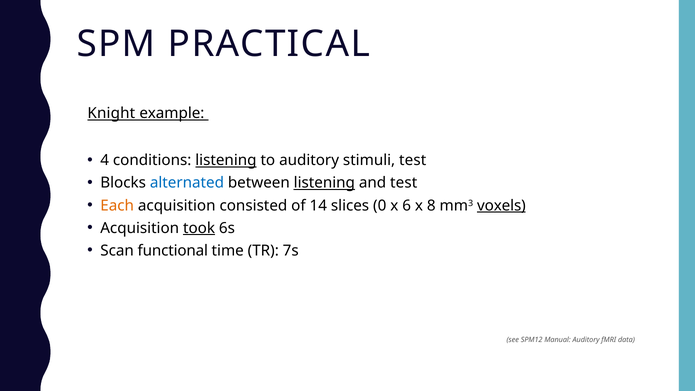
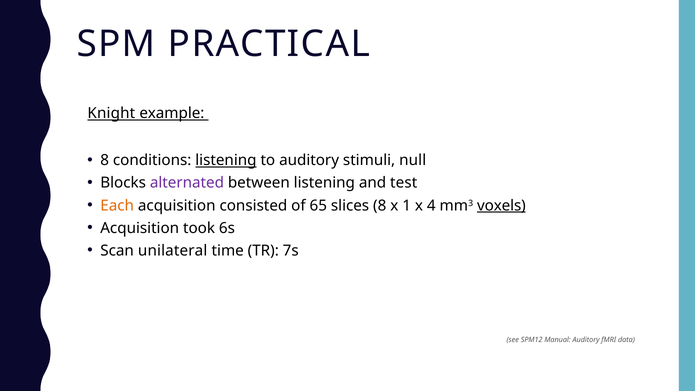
4 at (105, 160): 4 -> 8
stimuli test: test -> null
alternated colour: blue -> purple
listening at (324, 183) underline: present -> none
14: 14 -> 65
slices 0: 0 -> 8
6: 6 -> 1
8: 8 -> 4
took underline: present -> none
functional: functional -> unilateral
